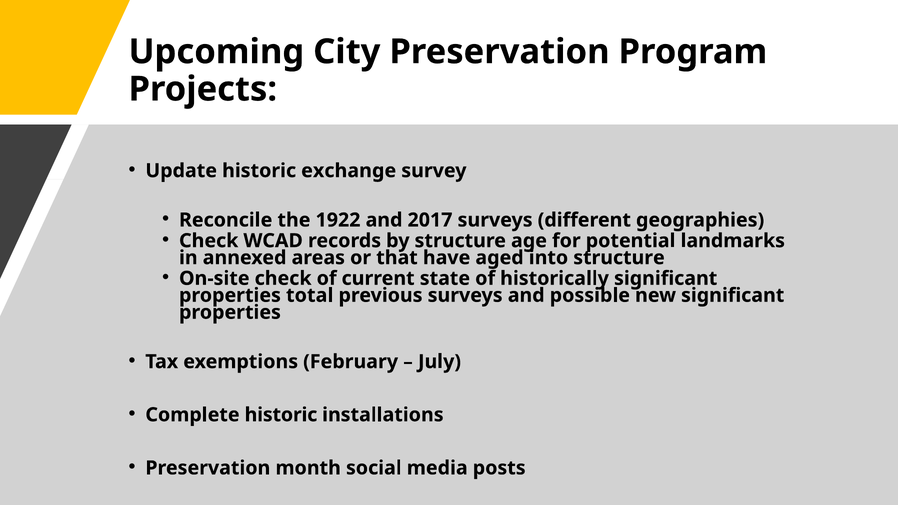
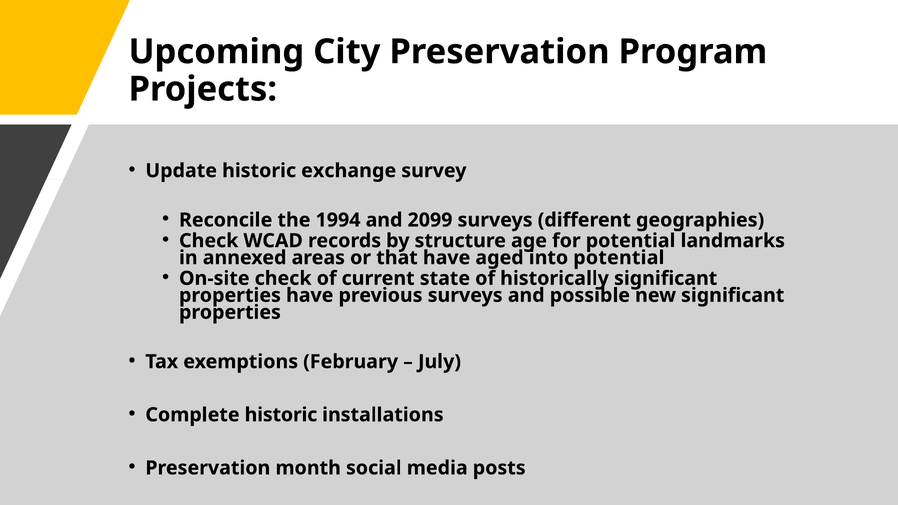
1922: 1922 -> 1994
2017: 2017 -> 2099
into structure: structure -> potential
properties total: total -> have
